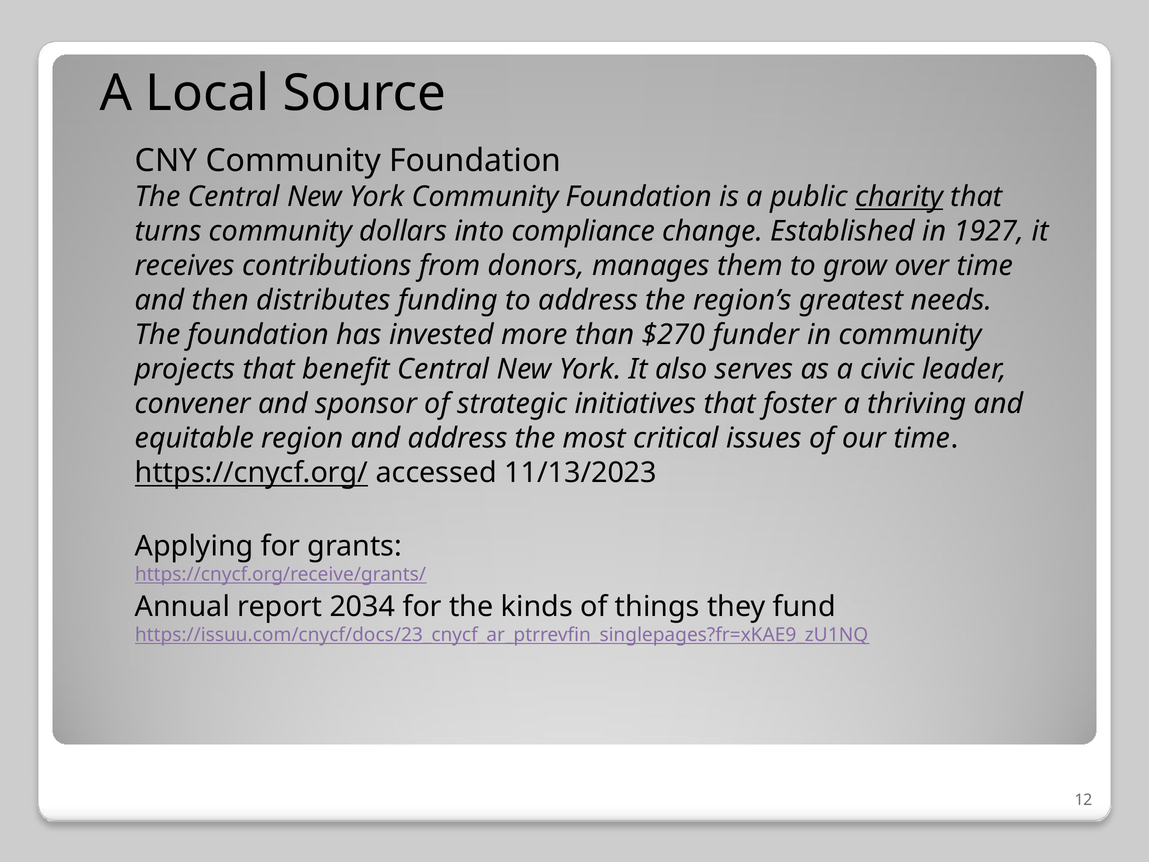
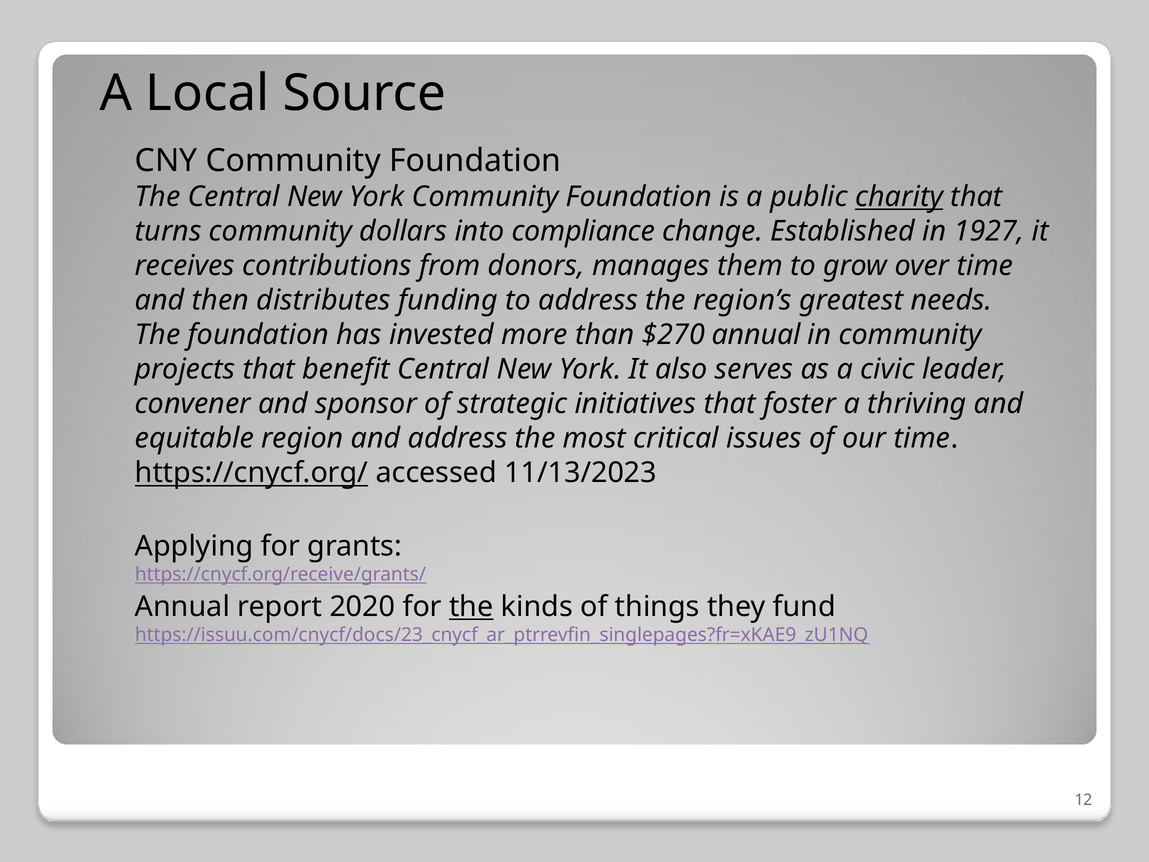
$270 funder: funder -> annual
2034: 2034 -> 2020
the at (471, 607) underline: none -> present
